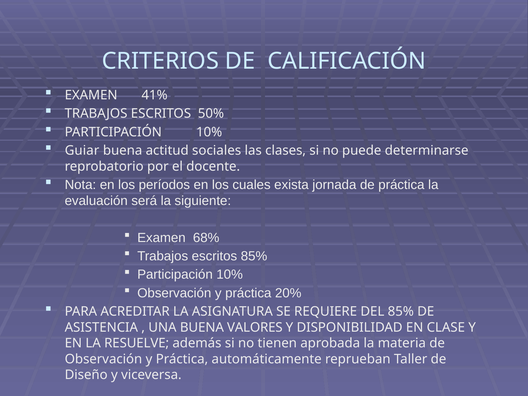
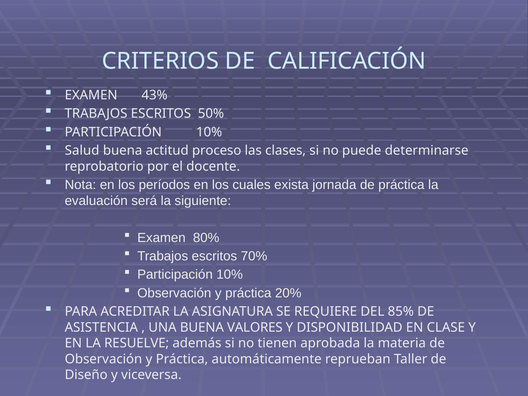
41%: 41% -> 43%
Guiar: Guiar -> Salud
sociales: sociales -> proceso
68%: 68% -> 80%
escritos 85%: 85% -> 70%
